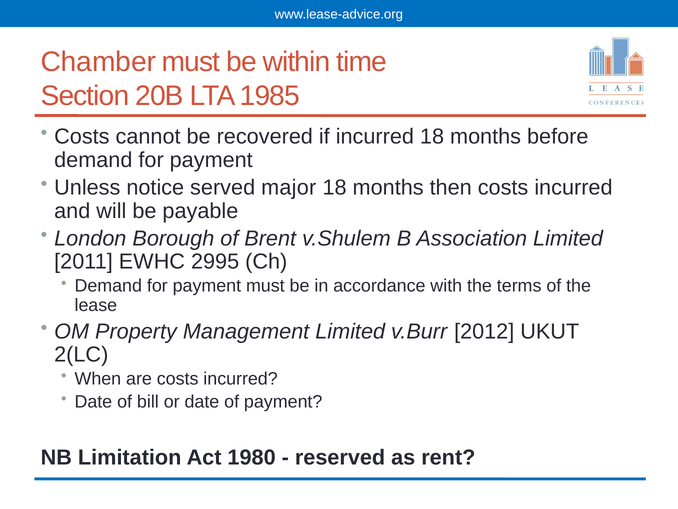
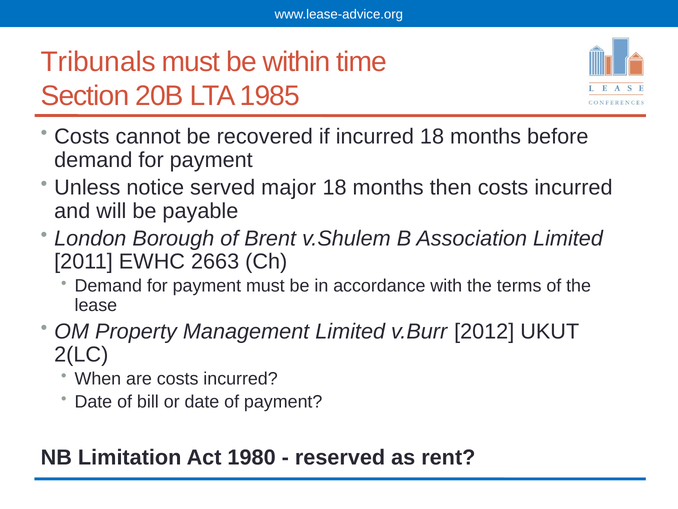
Chamber: Chamber -> Tribunals
2995: 2995 -> 2663
